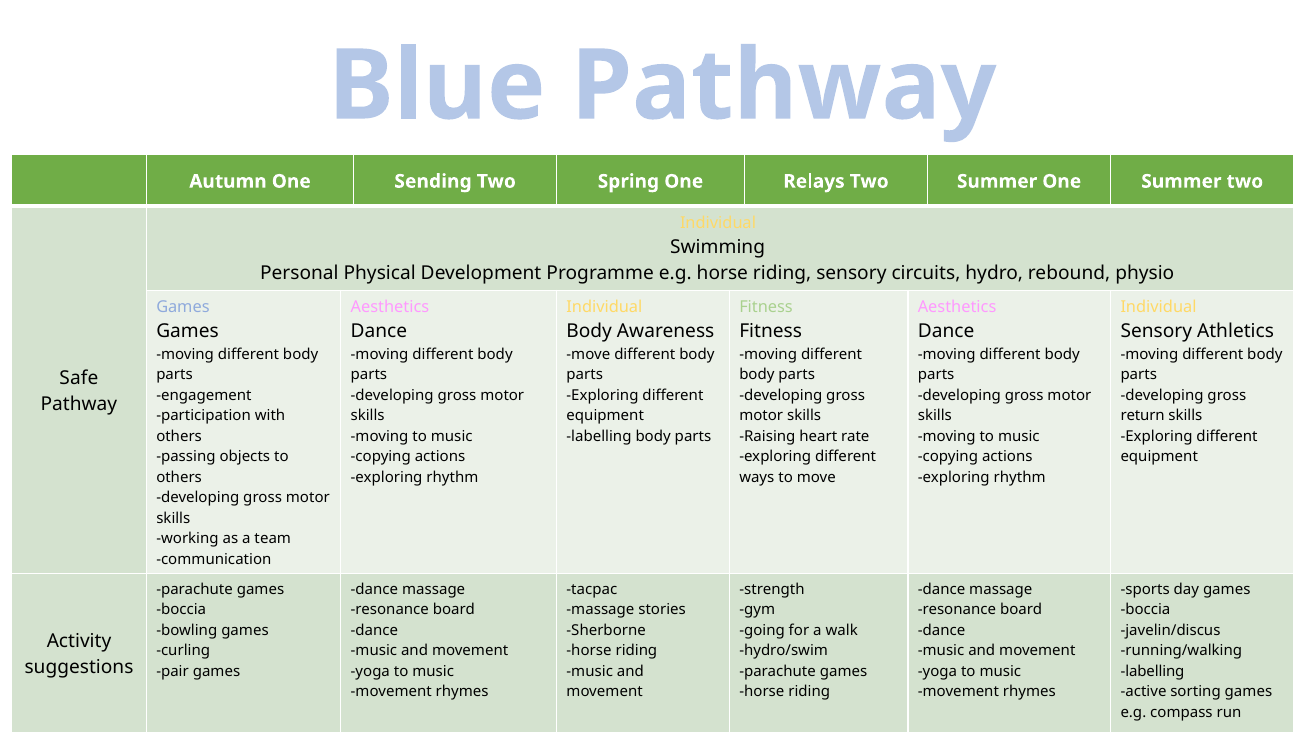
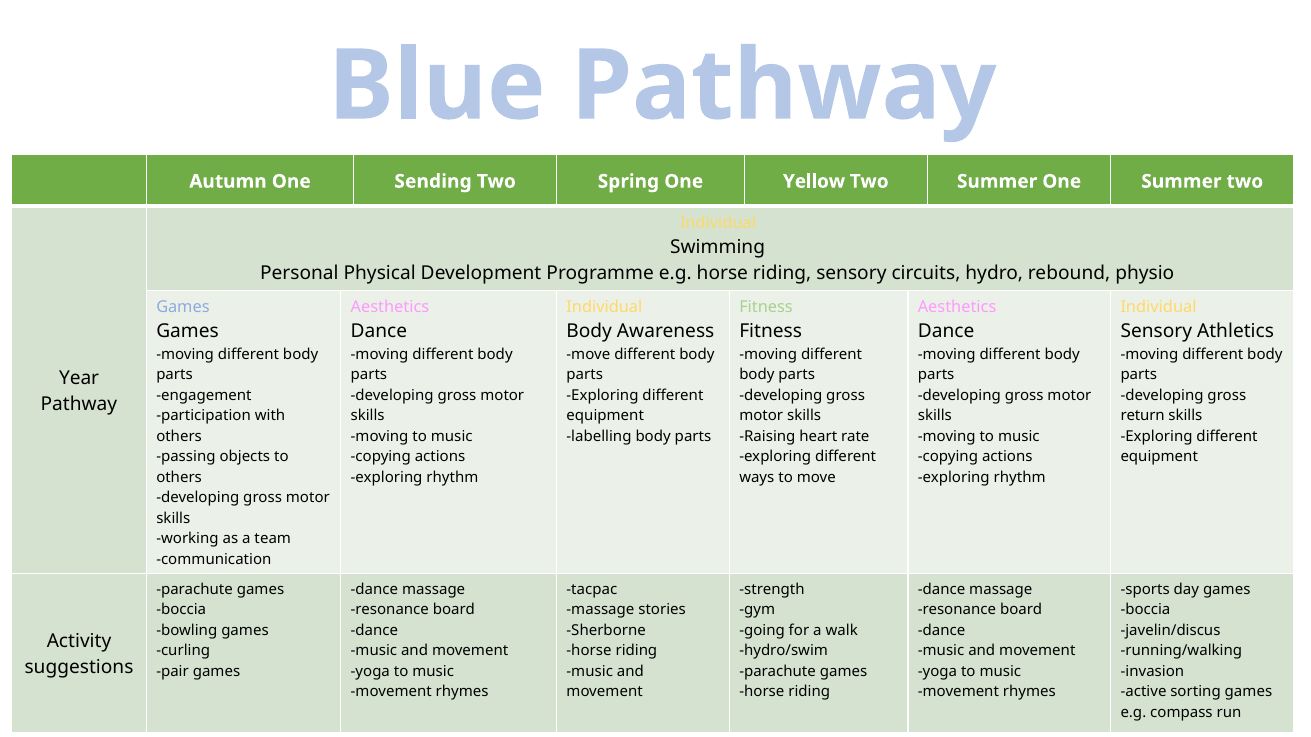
Relays: Relays -> Yellow
Safe: Safe -> Year
labelling at (1152, 672): labelling -> invasion
